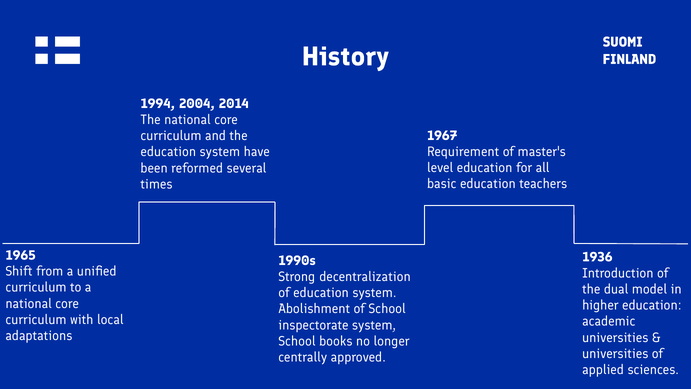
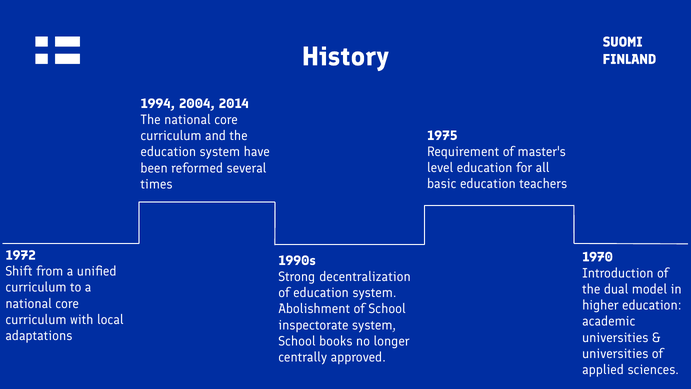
1967: 1967 -> 1975
1965: 1965 -> 1972
1936: 1936 -> 1970
